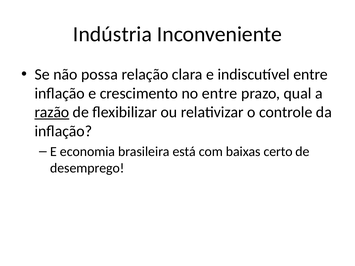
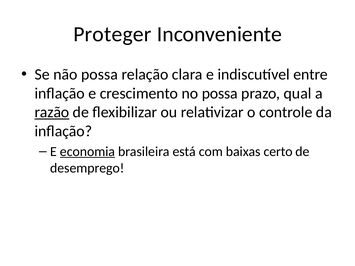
Indústria: Indústria -> Proteger
no entre: entre -> possa
economia underline: none -> present
